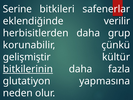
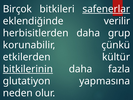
Serine: Serine -> Birçok
safenerlar underline: none -> present
gelişmiştir: gelişmiştir -> etkilerden
